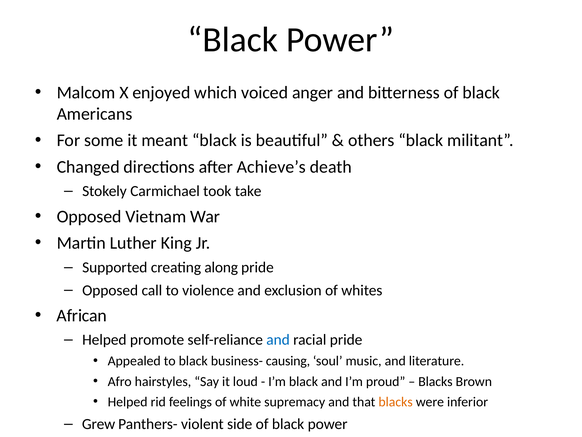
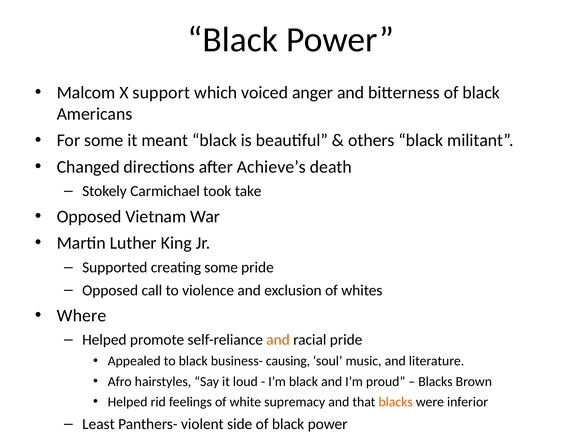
enjoyed: enjoyed -> support
creating along: along -> some
African: African -> Where
and at (278, 339) colour: blue -> orange
Grew: Grew -> Least
